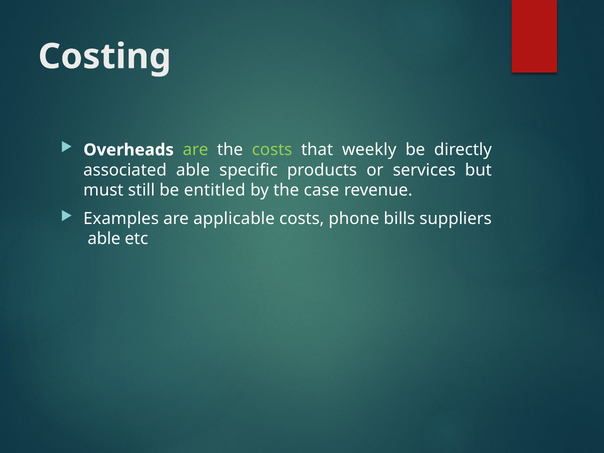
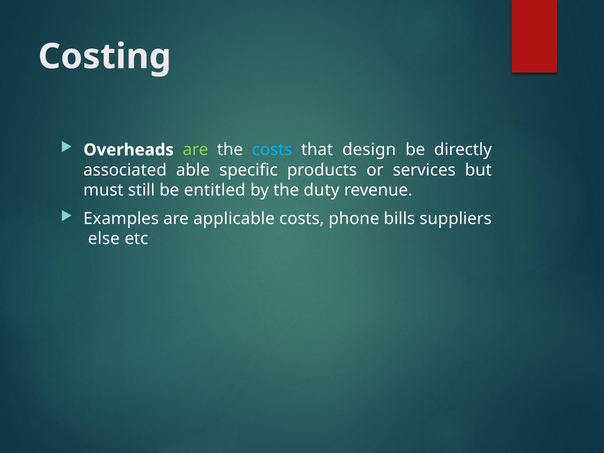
costs at (272, 150) colour: light green -> light blue
weekly: weekly -> design
case: case -> duty
able at (104, 239): able -> else
